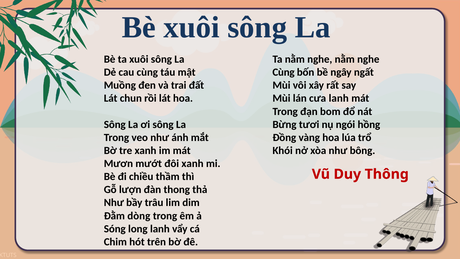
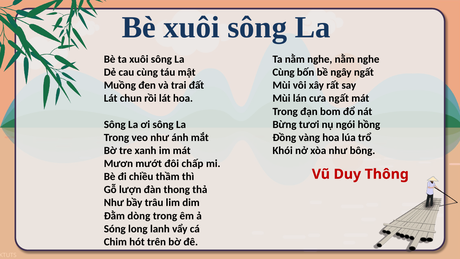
cưa lanh: lanh -> ngất
đôi xanh: xanh -> chấp
